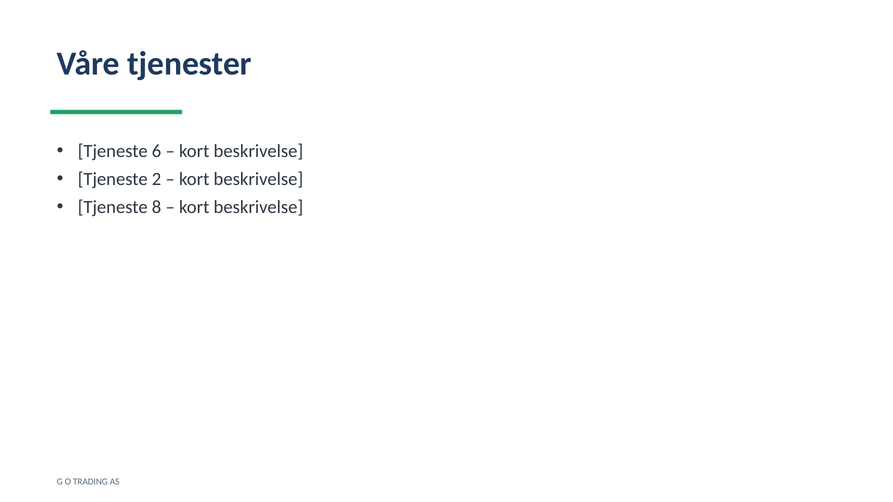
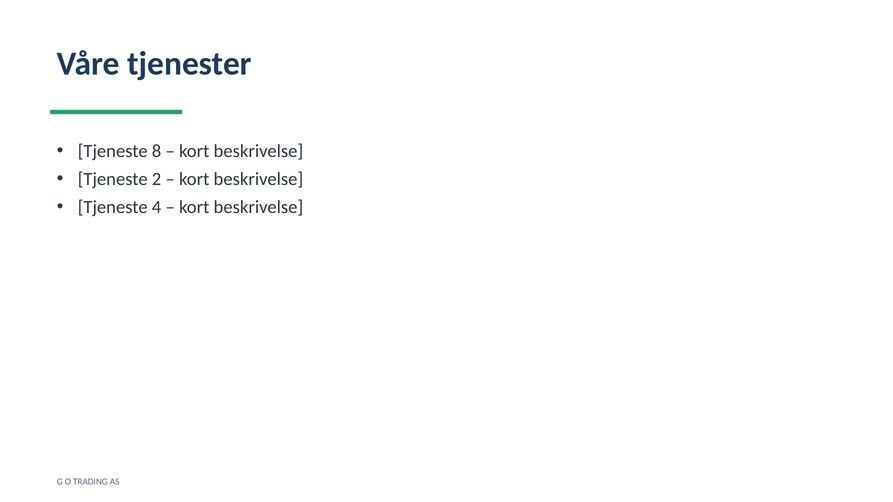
6: 6 -> 8
8: 8 -> 4
